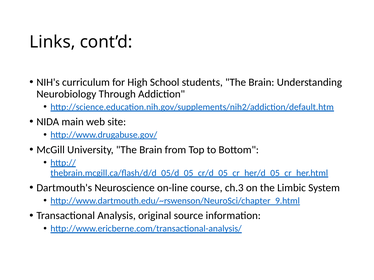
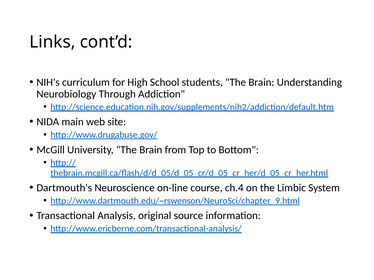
ch.3: ch.3 -> ch.4
